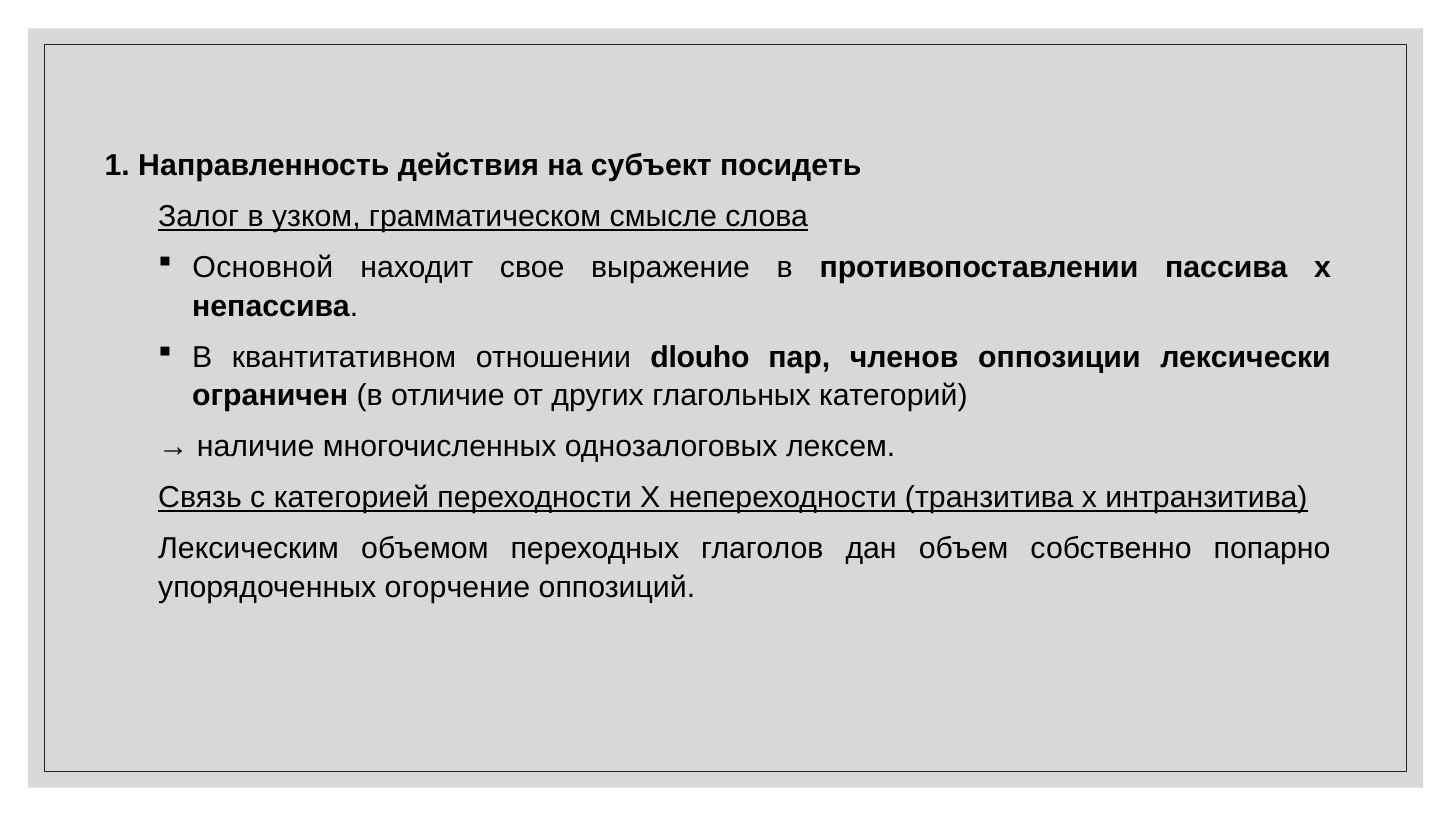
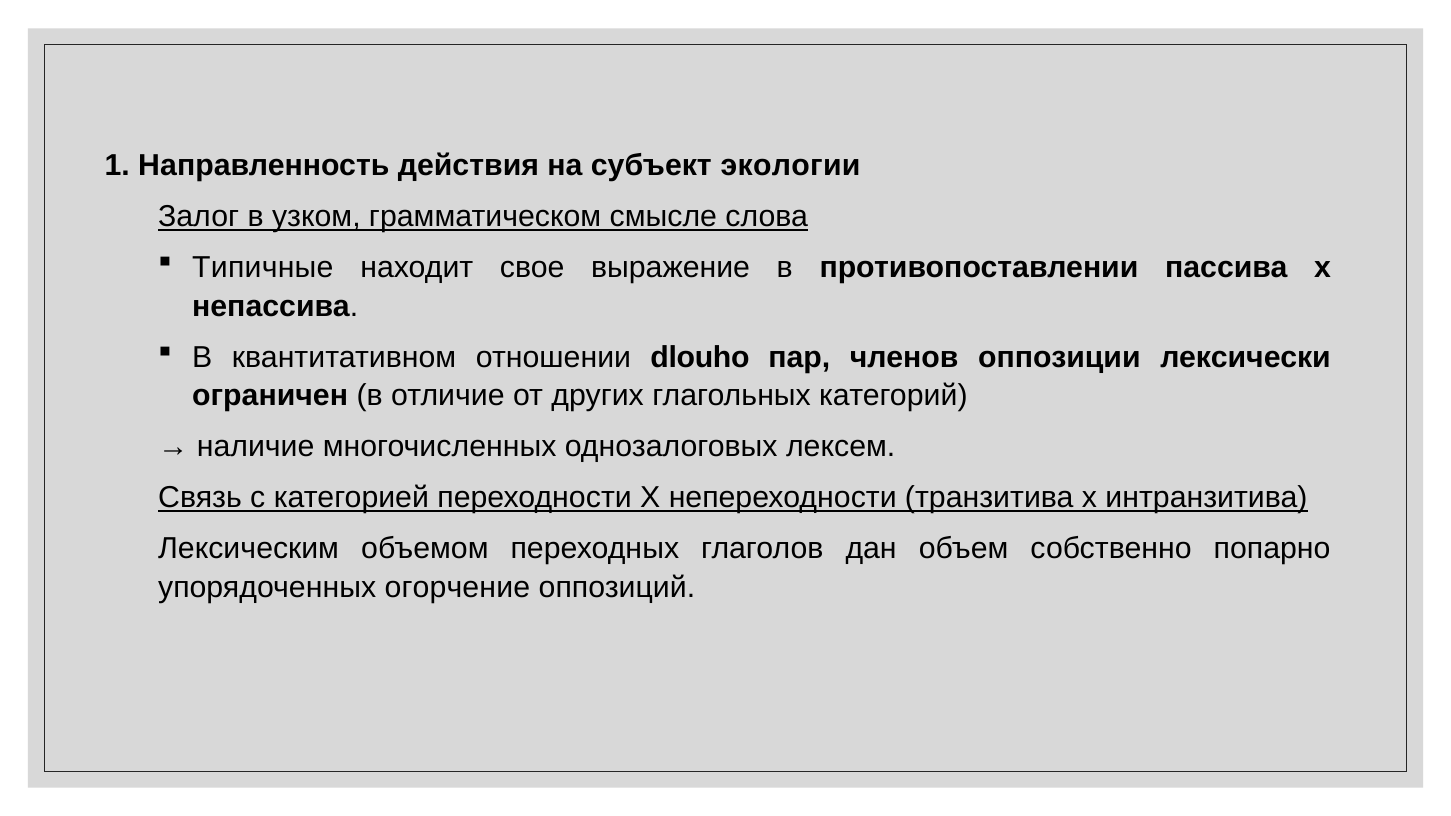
посидеть: посидеть -> экологии
Основной: Основной -> Типичные
